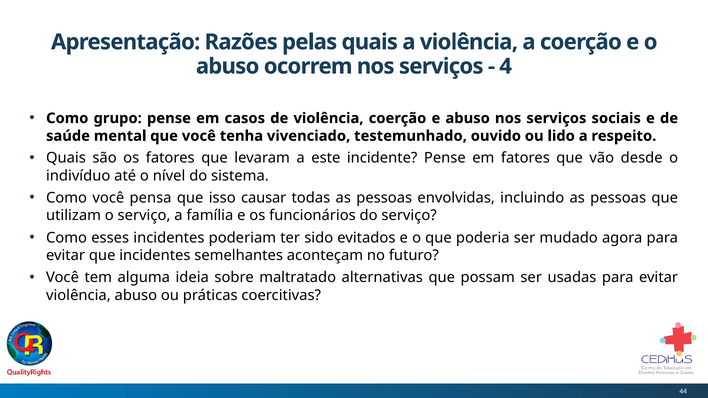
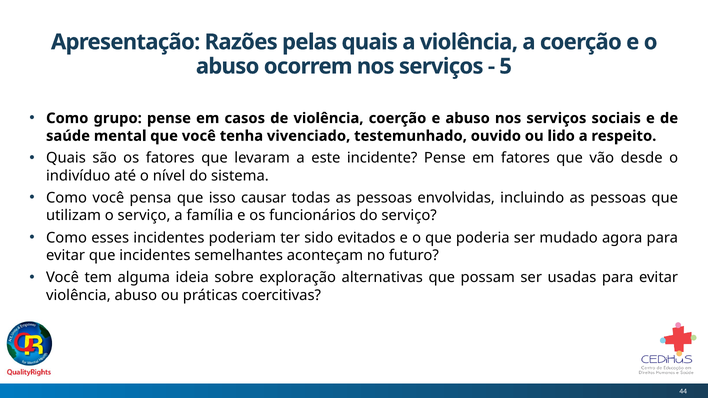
4: 4 -> 5
maltratado: maltratado -> exploração
